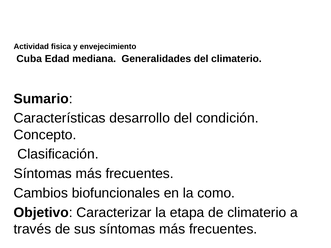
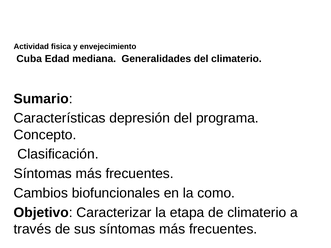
desarrollo: desarrollo -> depresión
condición: condición -> programa
